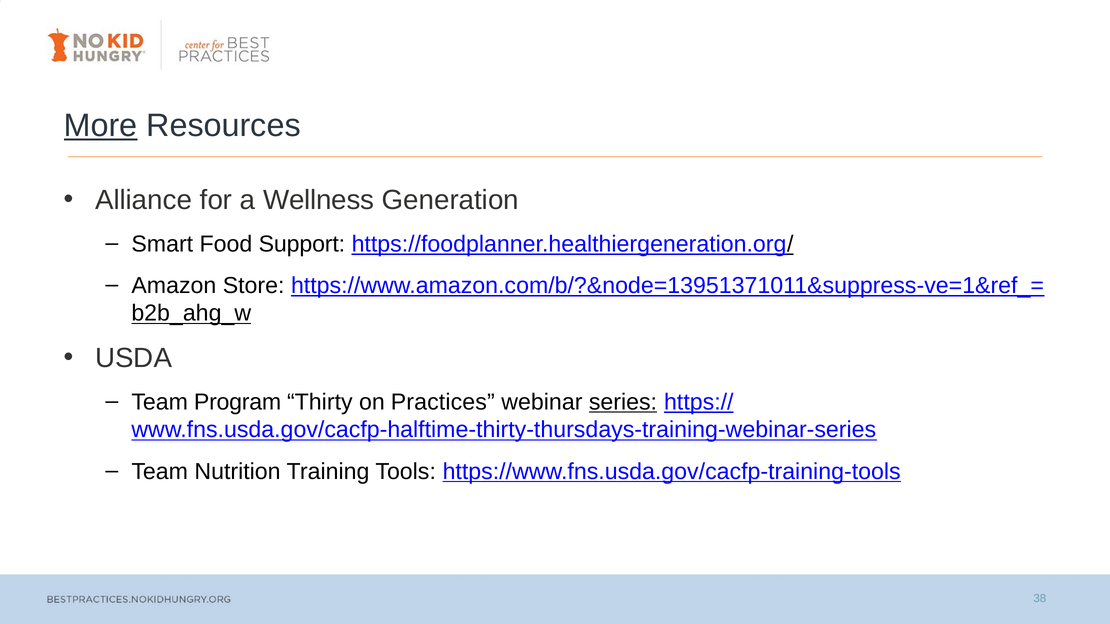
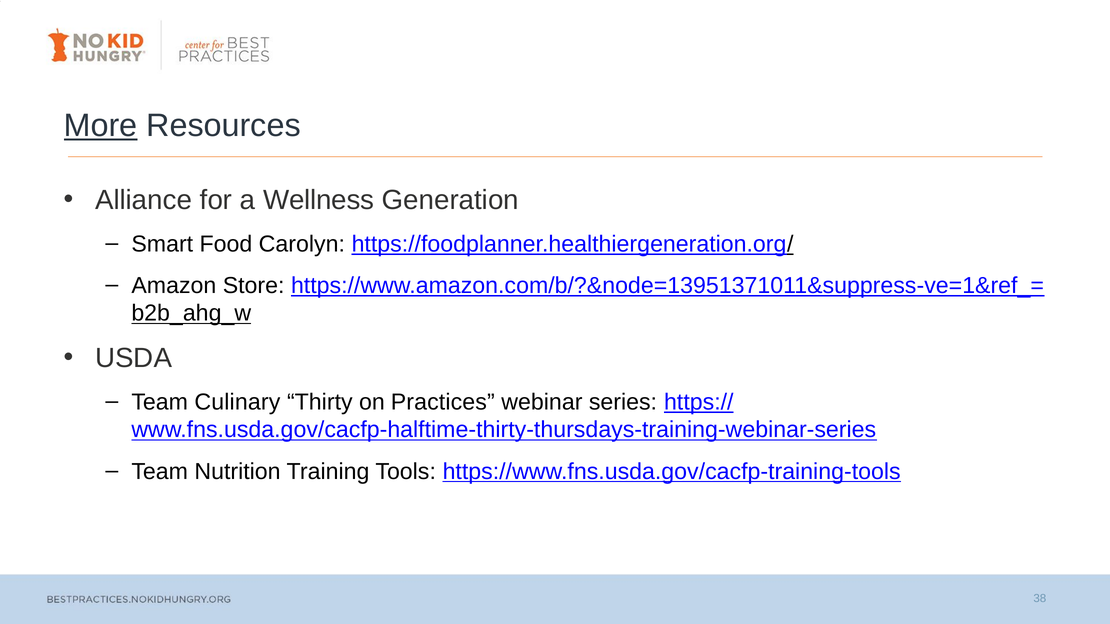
Support: Support -> Carolyn
Program: Program -> Culinary
series underline: present -> none
